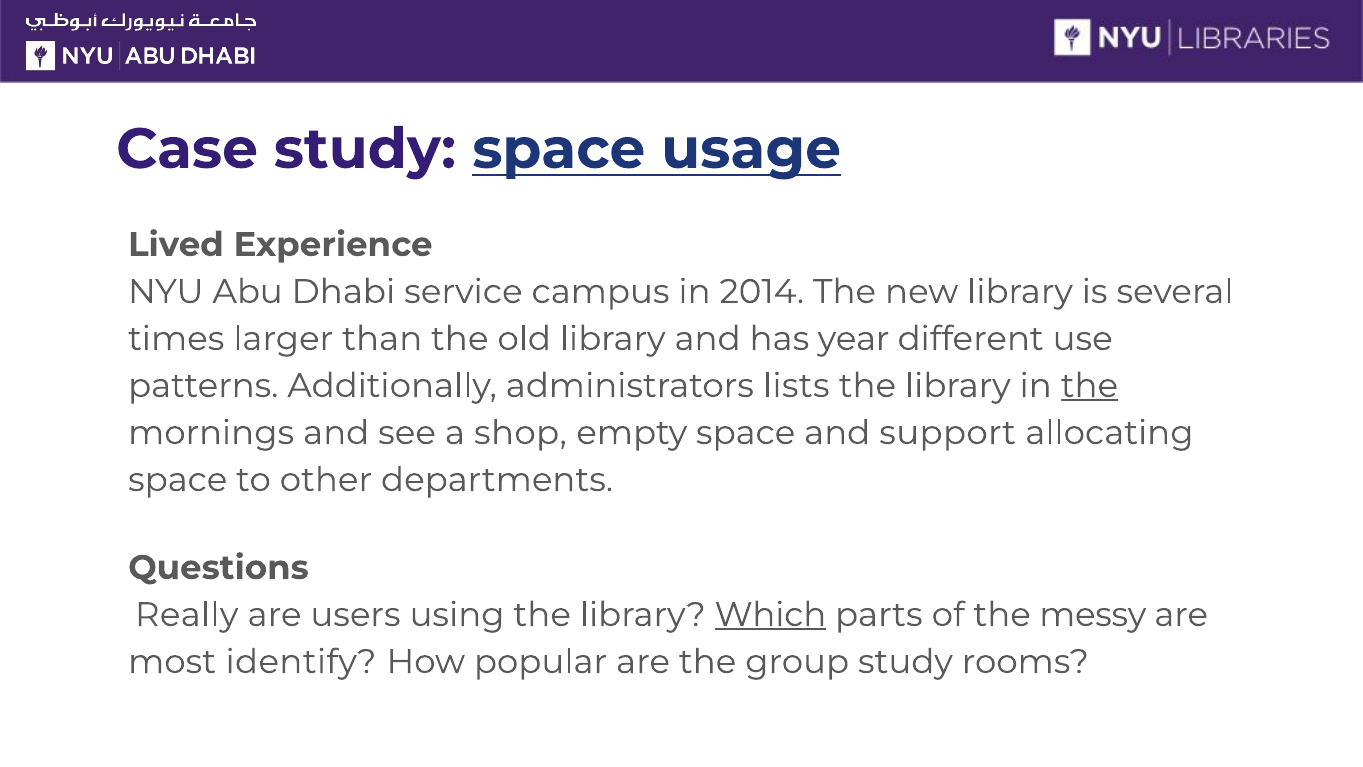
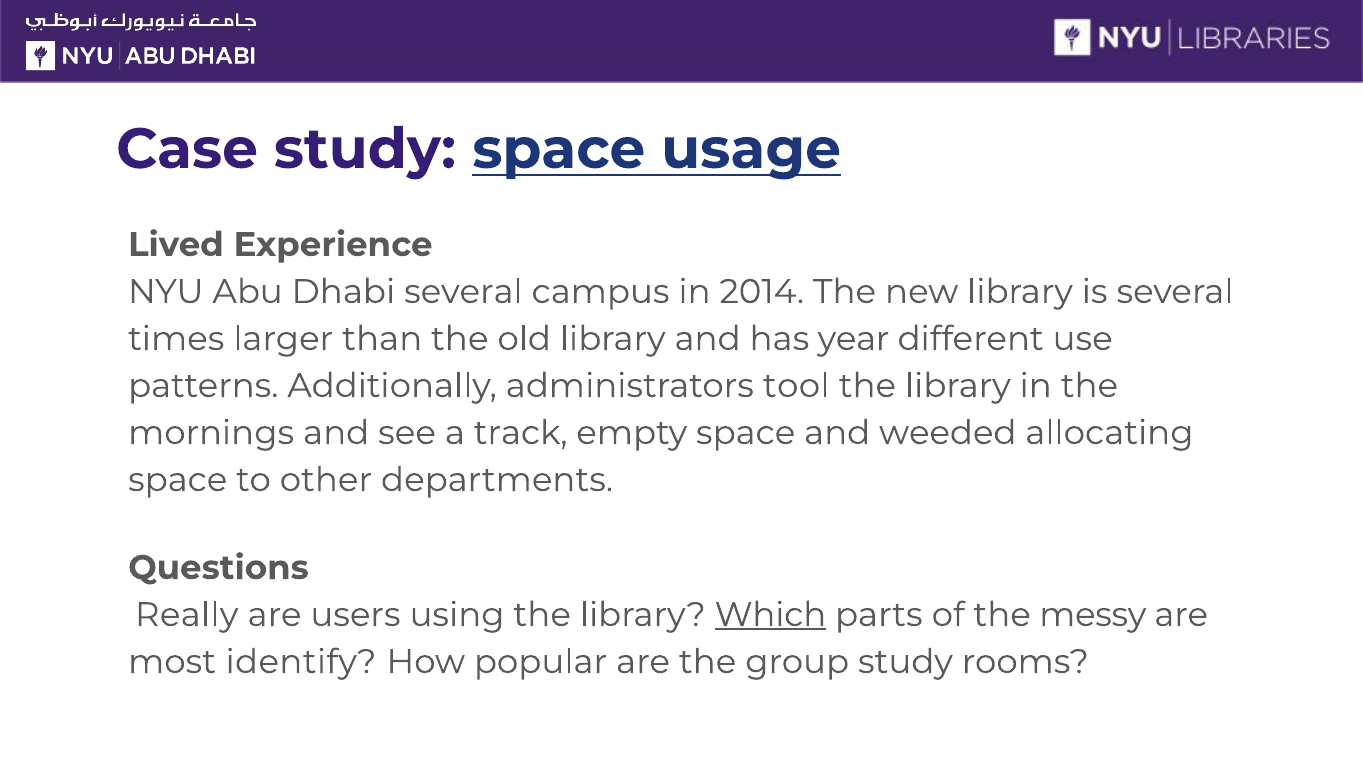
Dhabi service: service -> several
lists: lists -> tool
the at (1089, 386) underline: present -> none
shop: shop -> track
support: support -> weeded
